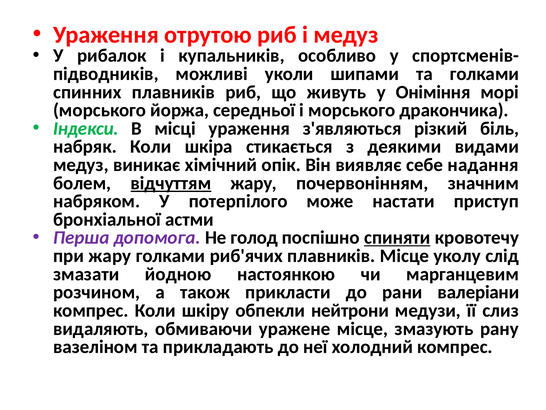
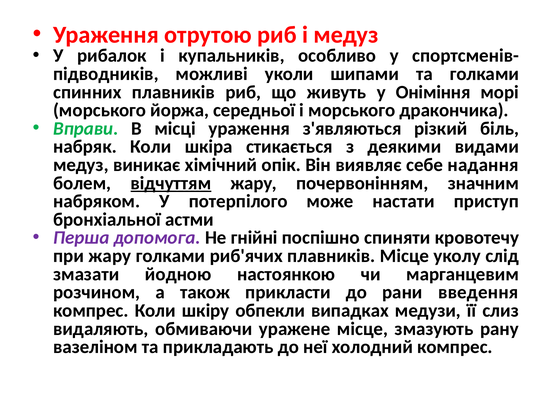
Індекси: Індекси -> Вправи
голод: голод -> гнійні
спиняти underline: present -> none
валеріани: валеріани -> введення
нейтрони: нейтрони -> випадках
